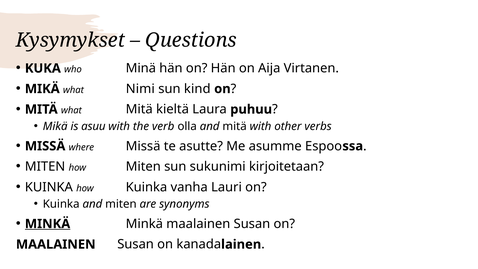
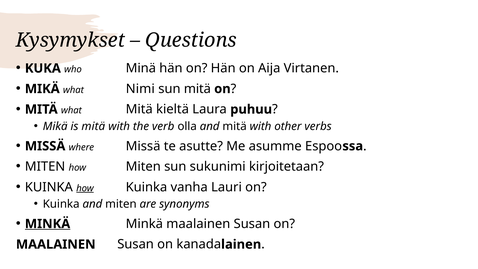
sun kind: kind -> mitä
is asuu: asuu -> mitä
how at (85, 188) underline: none -> present
